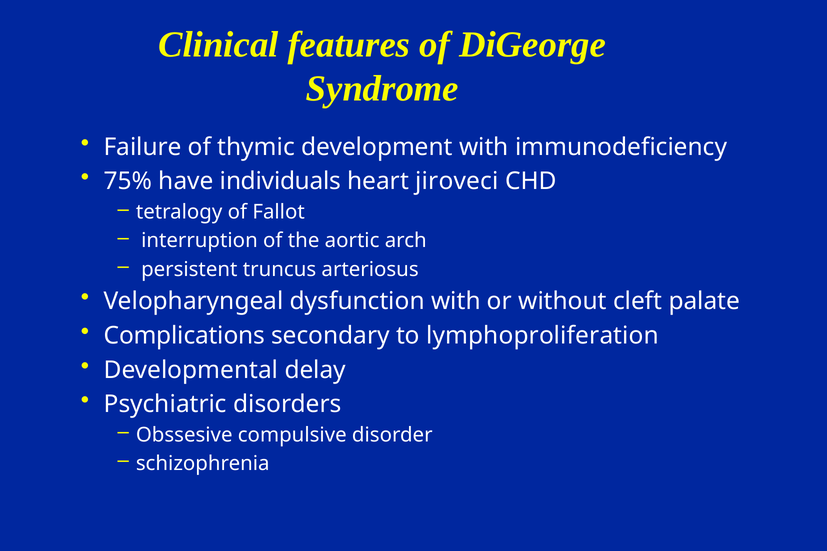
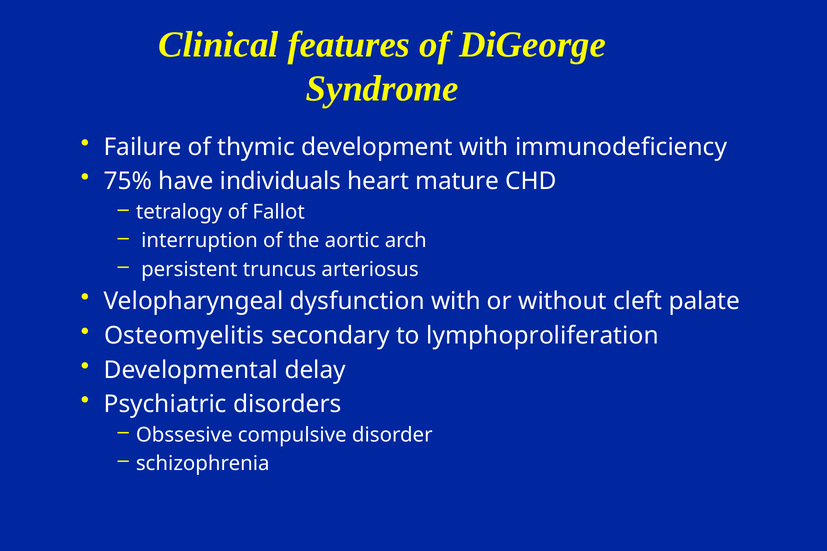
jiroveci: jiroveci -> mature
Complications: Complications -> Osteomyelitis
